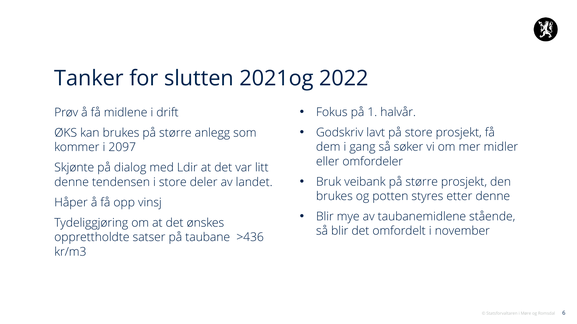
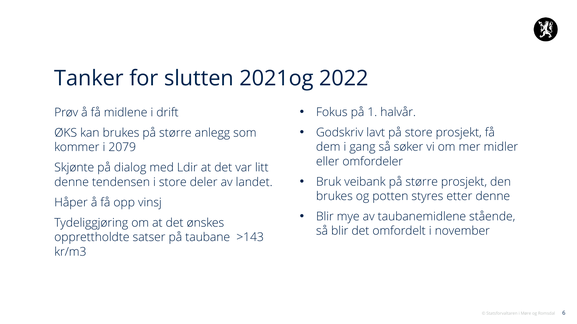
2097: 2097 -> 2079
>436: >436 -> >143
